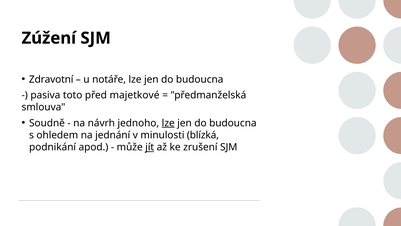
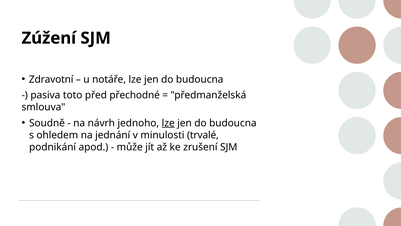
majetkové: majetkové -> přechodné
blízká: blízká -> trvalé
jít underline: present -> none
